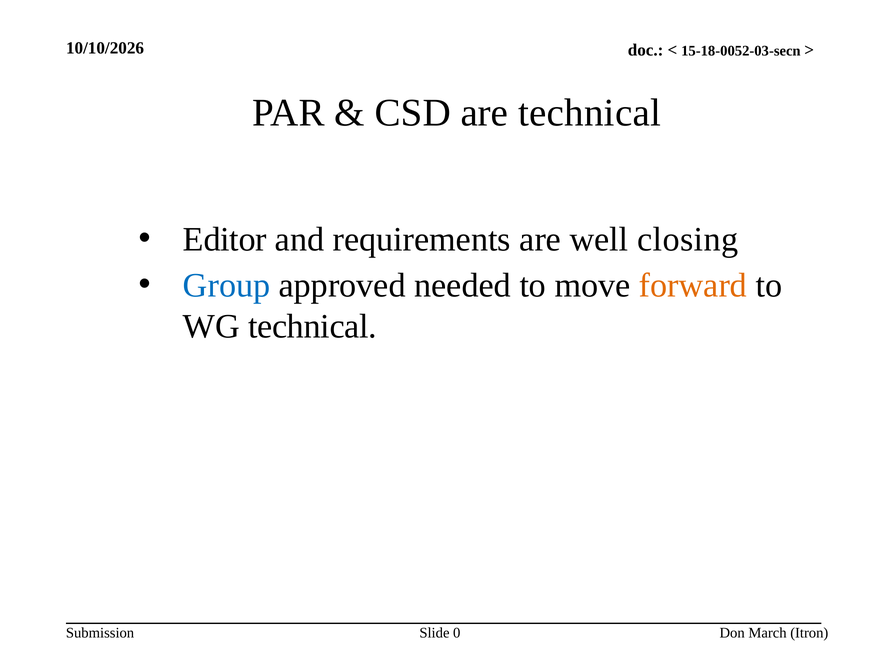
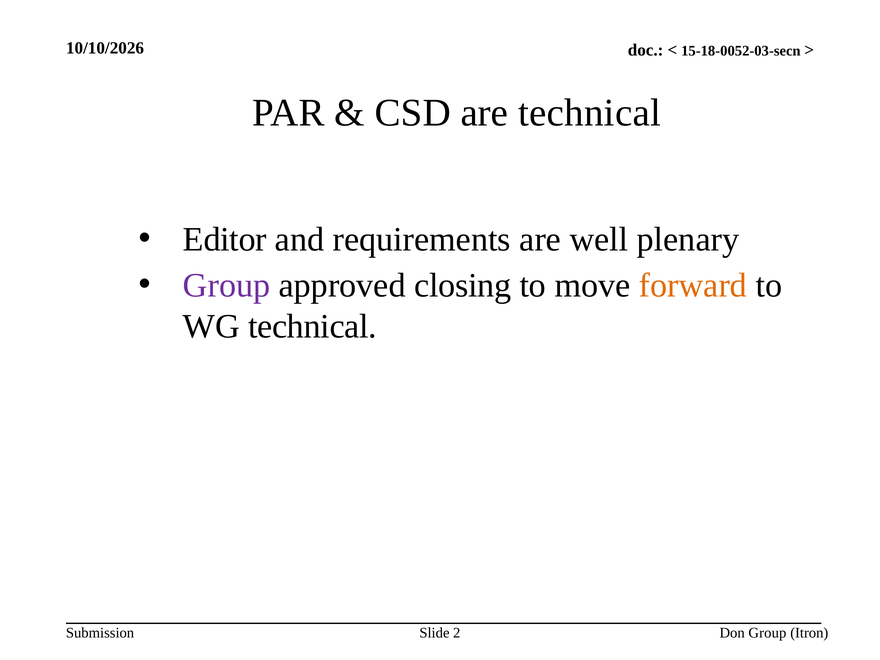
closing: closing -> plenary
Group at (227, 285) colour: blue -> purple
needed: needed -> closing
0: 0 -> 2
Don March: March -> Group
